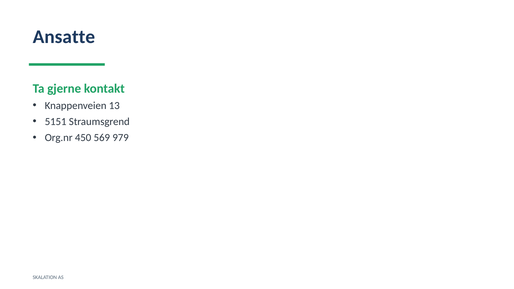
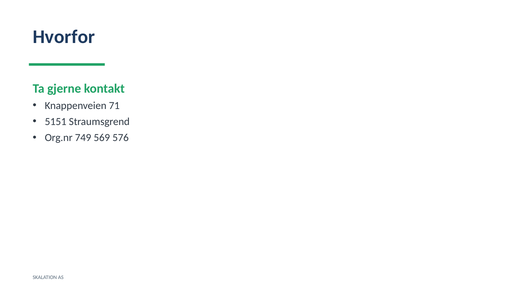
Ansatte: Ansatte -> Hvorfor
13: 13 -> 71
450: 450 -> 749
979: 979 -> 576
